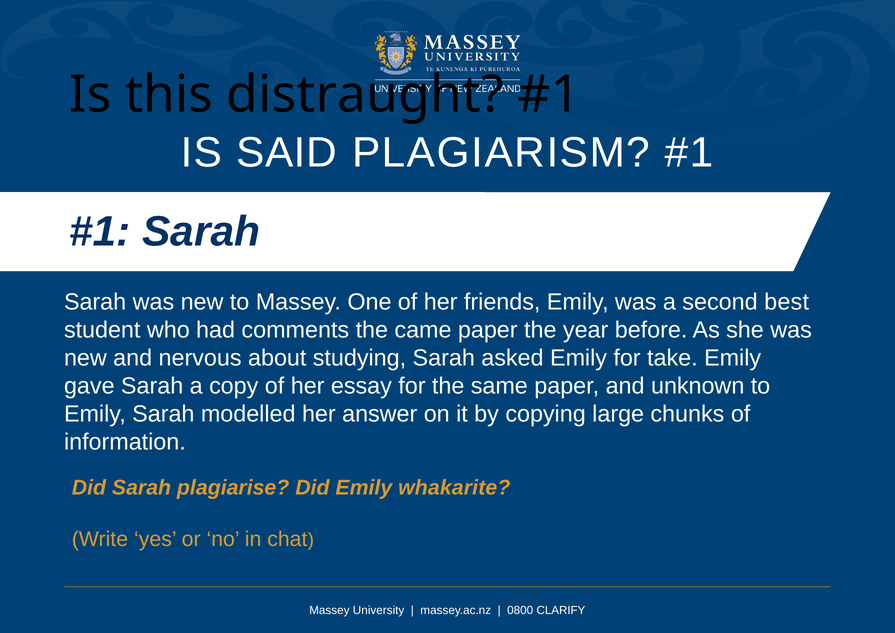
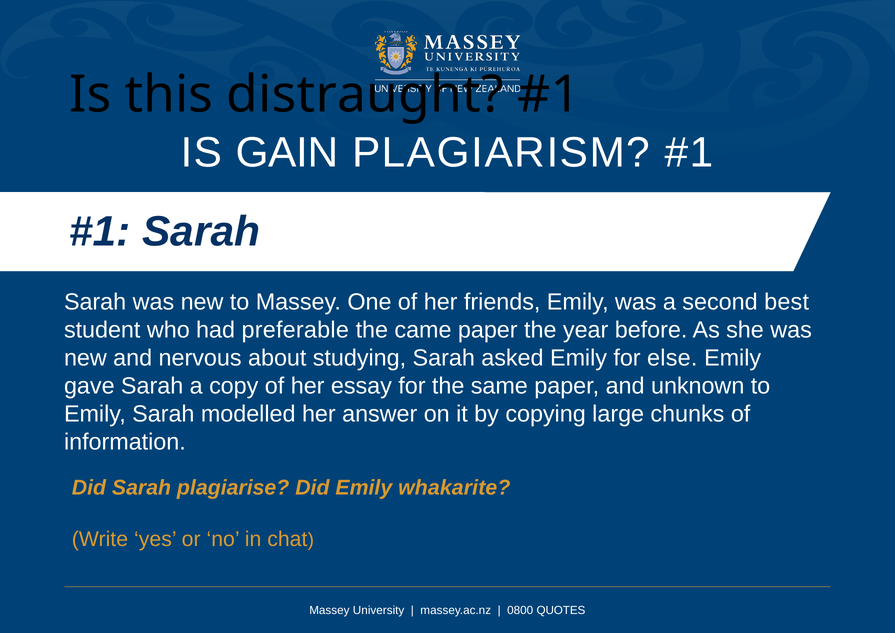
SAID: SAID -> GAIN
comments: comments -> preferable
take: take -> else
CLARIFY: CLARIFY -> QUOTES
